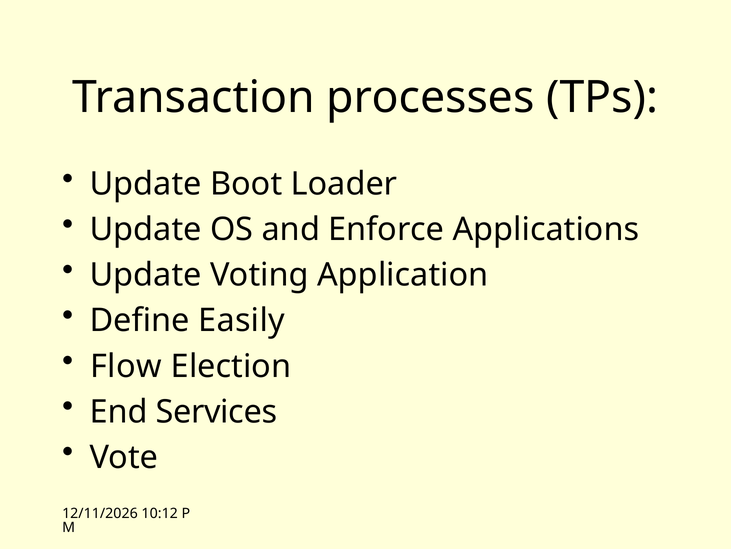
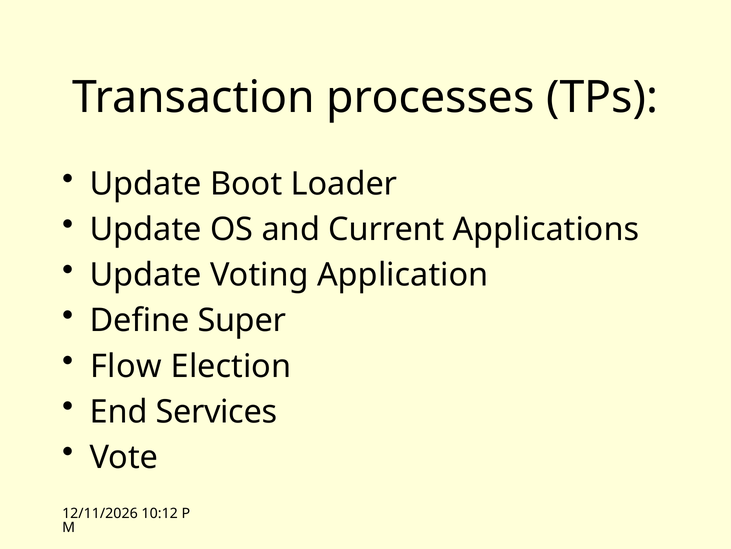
Enforce: Enforce -> Current
Easily: Easily -> Super
